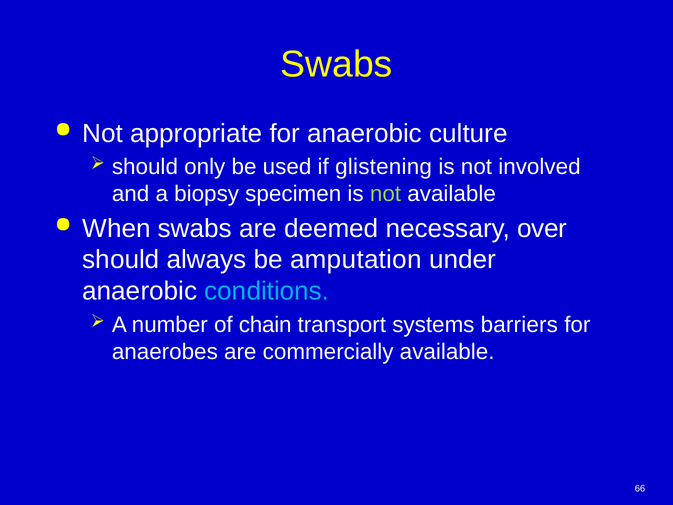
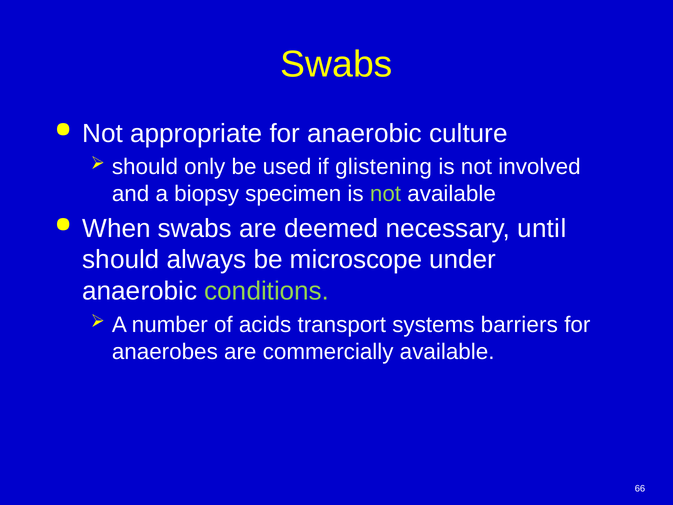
over: over -> until
amputation: amputation -> microscope
conditions colour: light blue -> light green
chain: chain -> acids
